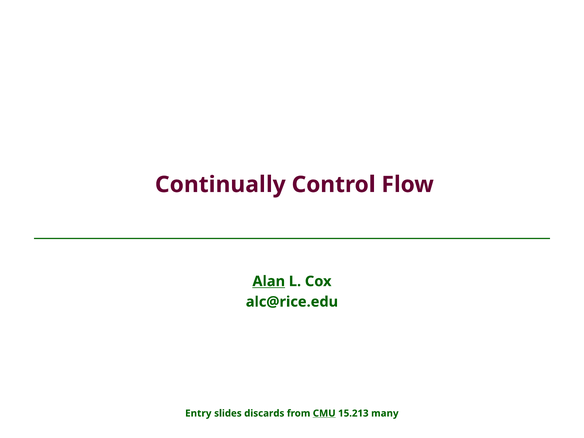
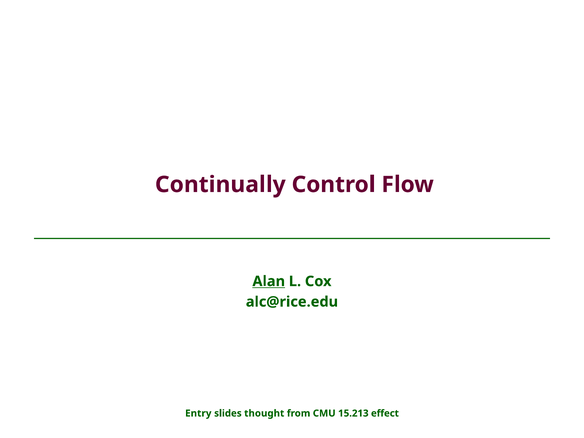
discards: discards -> thought
CMU underline: present -> none
many: many -> effect
